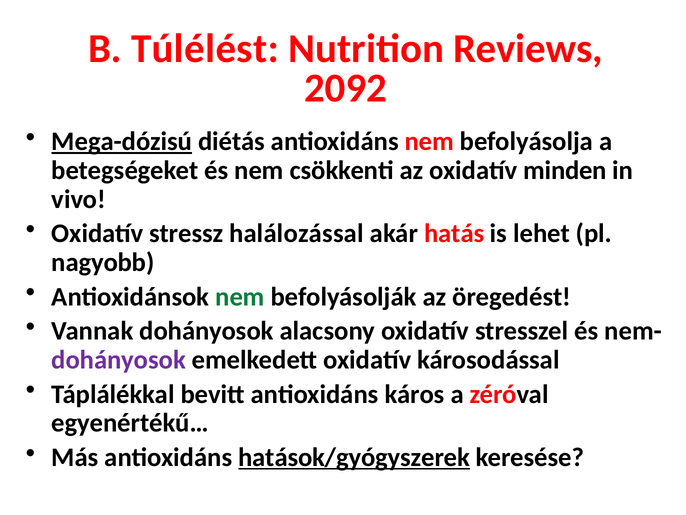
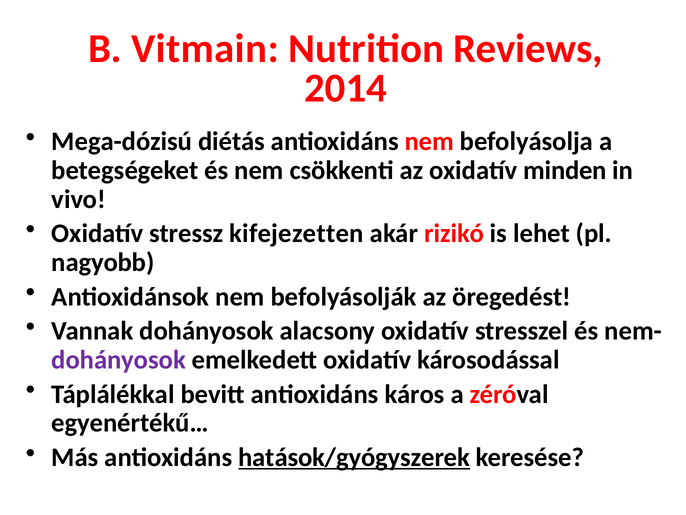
Túlélést: Túlélést -> Vitmain
2092: 2092 -> 2014
Mega-dózisú underline: present -> none
halálozással: halálozással -> kifejezetten
hatás: hatás -> rizikó
nem at (240, 296) colour: green -> black
